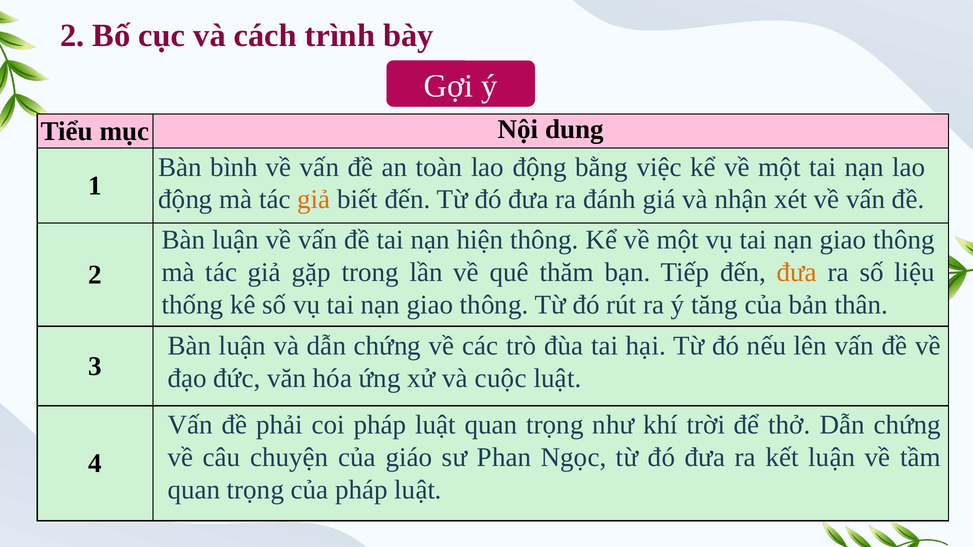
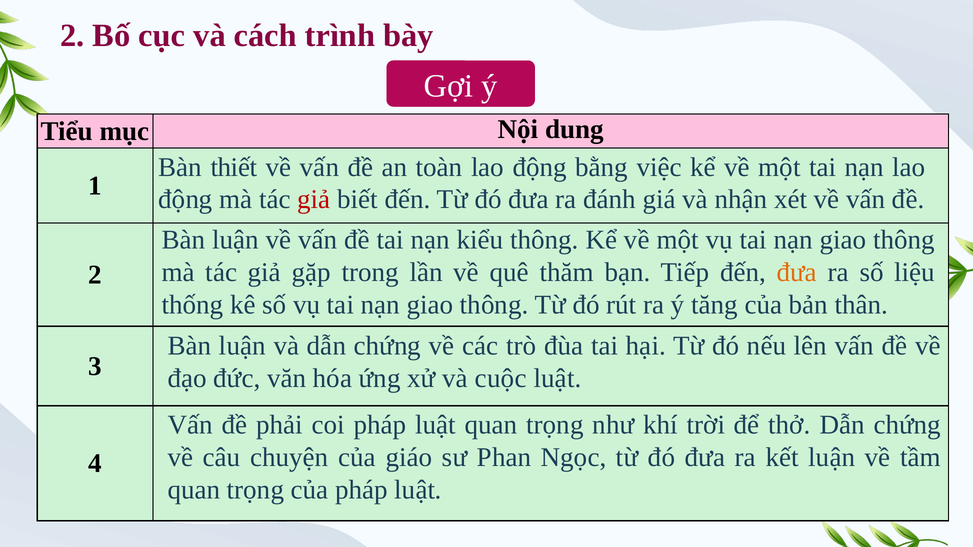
bình: bình -> thiết
giả at (314, 200) colour: orange -> red
hiện: hiện -> kiểu
